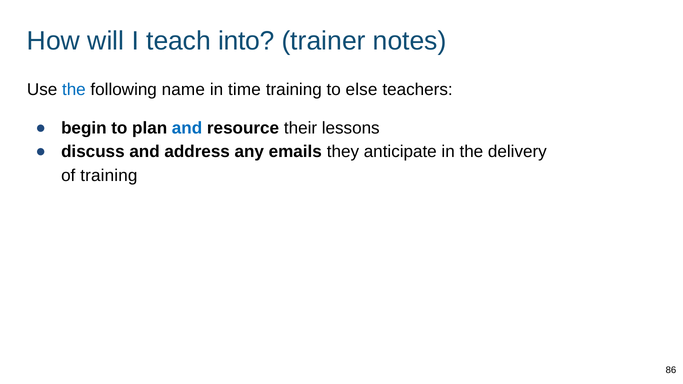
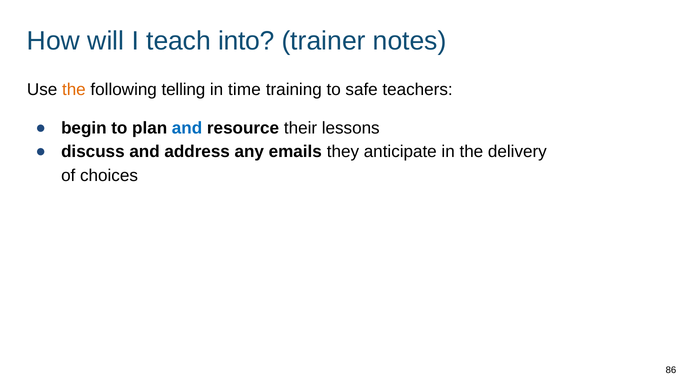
the at (74, 90) colour: blue -> orange
name: name -> telling
else: else -> safe
of training: training -> choices
